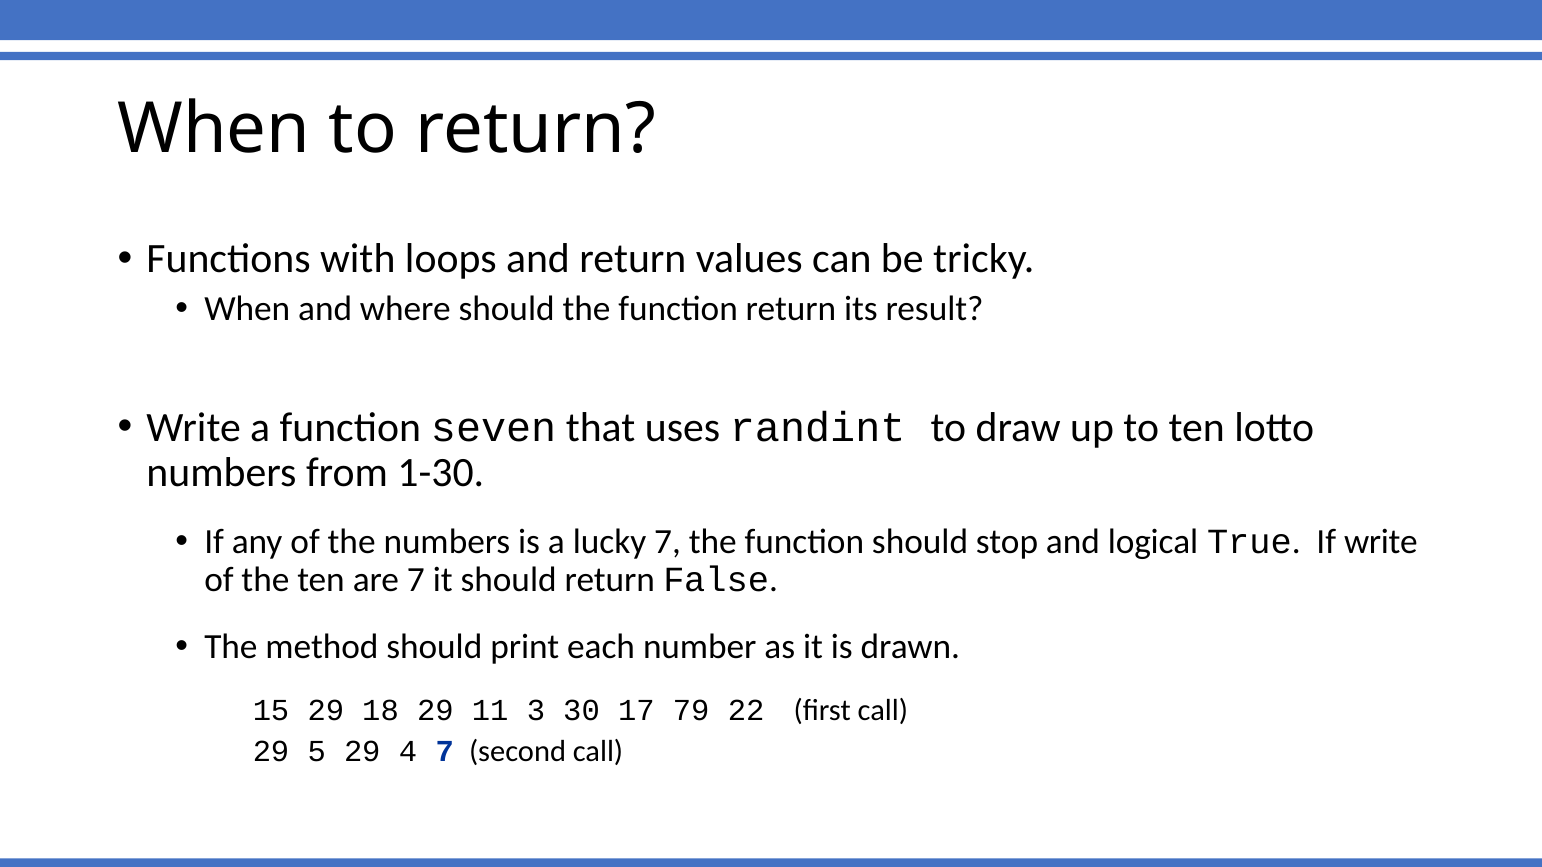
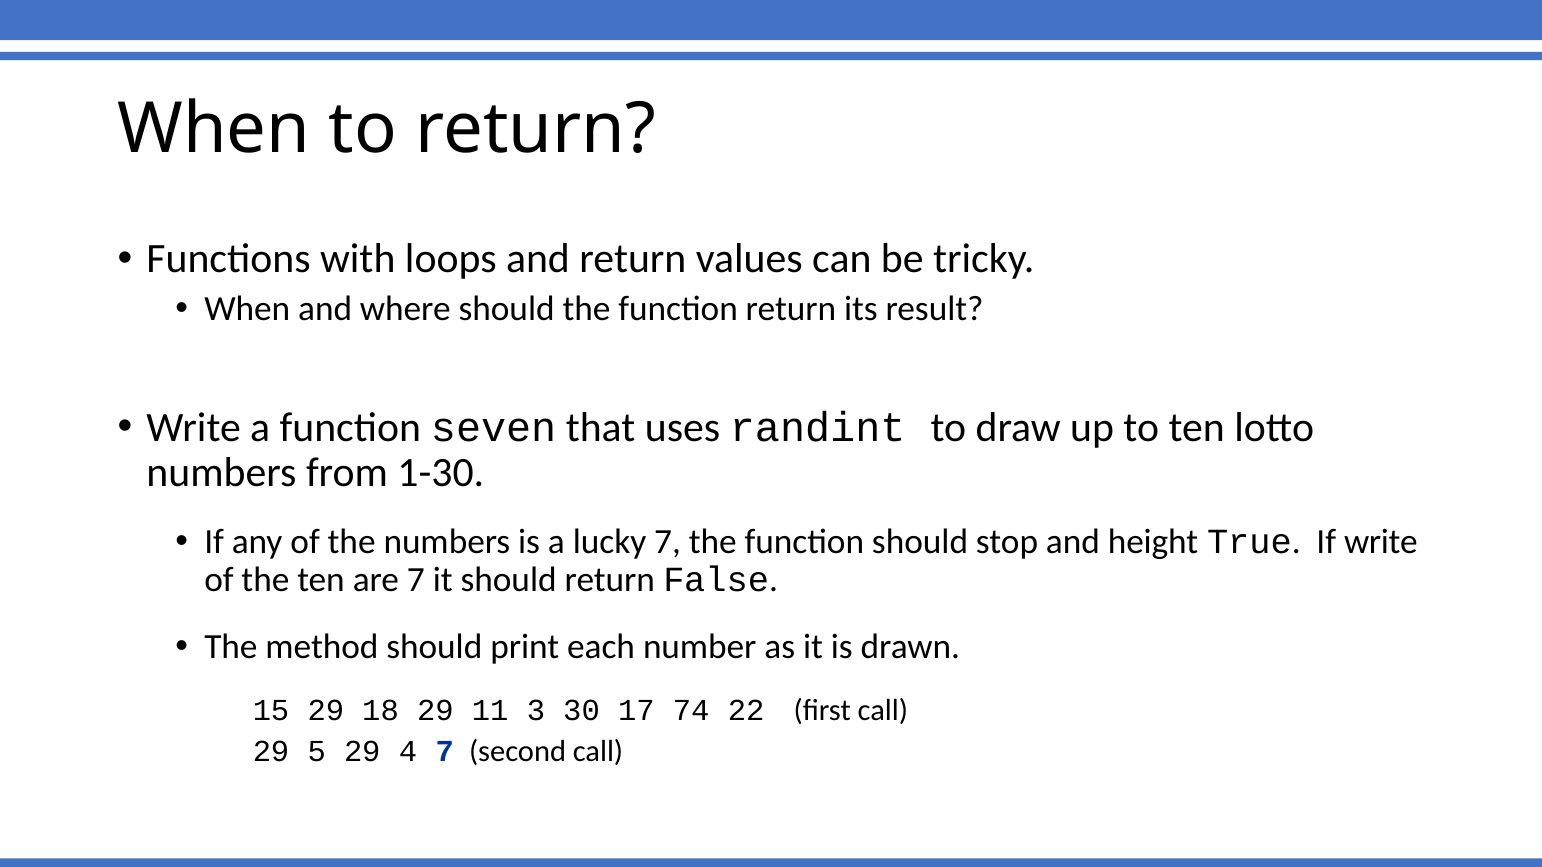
logical: logical -> height
79: 79 -> 74
